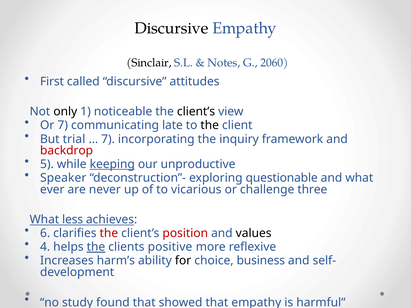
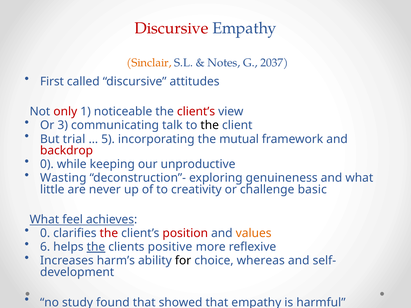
Discursive at (171, 28) colour: black -> red
Sinclair colour: black -> orange
2060: 2060 -> 2037
only colour: black -> red
client’s at (196, 112) colour: black -> red
Or 7: 7 -> 3
late: late -> talk
7 at (108, 139): 7 -> 5
inquiry: inquiry -> mutual
5 at (47, 164): 5 -> 0
keeping underline: present -> none
Speaker: Speaker -> Wasting
questionable: questionable -> genuineness
ever: ever -> little
vicarious: vicarious -> creativity
three: three -> basic
less: less -> feel
6 at (45, 234): 6 -> 0
values colour: black -> orange
4: 4 -> 6
business: business -> whereas
